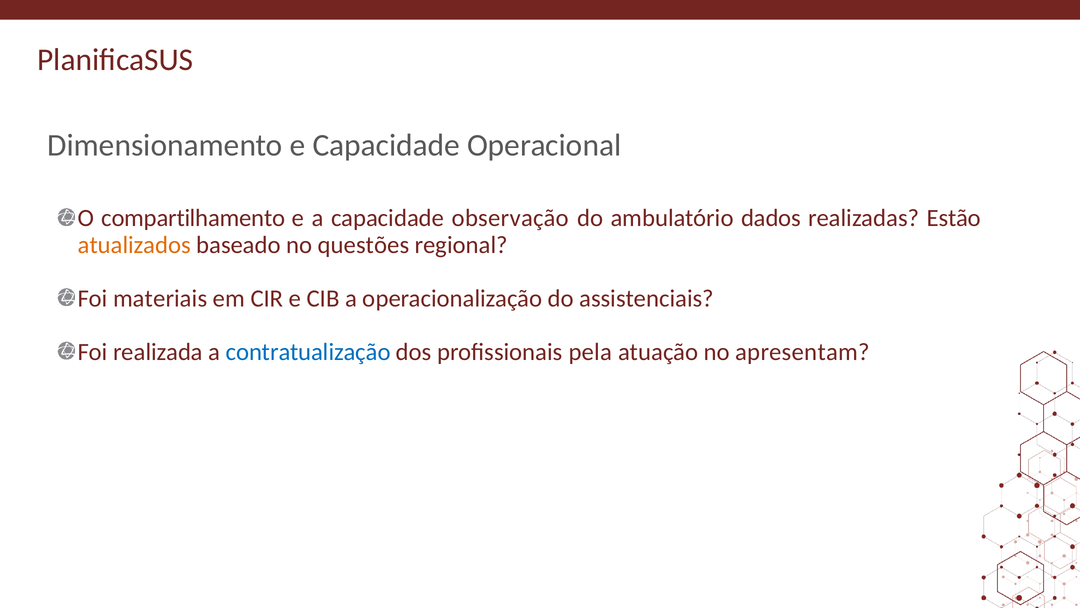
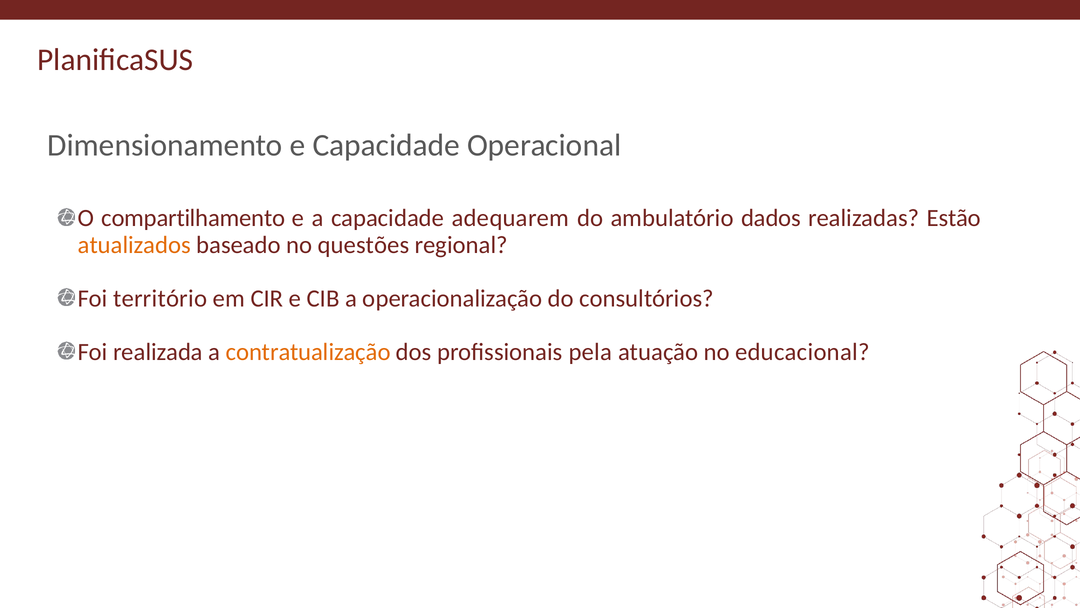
observação: observação -> adequarem
materiais: materiais -> território
assistenciais: assistenciais -> consultórios
contratualização colour: blue -> orange
apresentam: apresentam -> educacional
